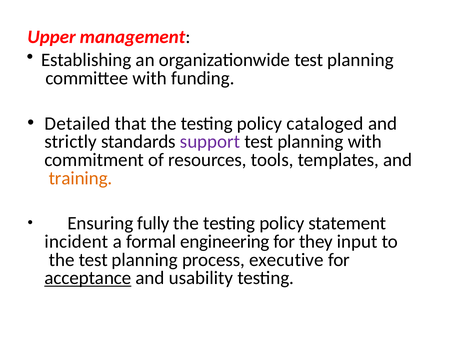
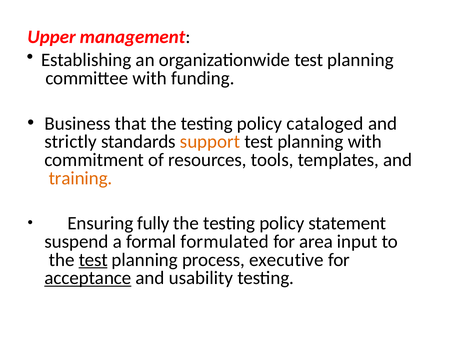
Detailed: Detailed -> Business
support colour: purple -> orange
incident: incident -> suspend
engineering: engineering -> formulated
they: they -> area
test at (93, 260) underline: none -> present
